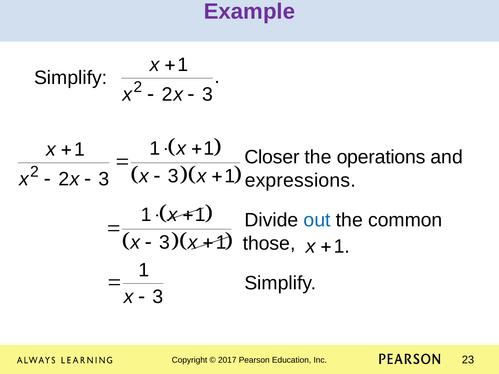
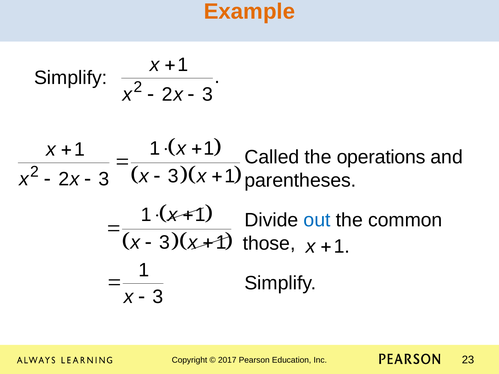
Example colour: purple -> orange
Closer: Closer -> Called
expressions: expressions -> parentheses
